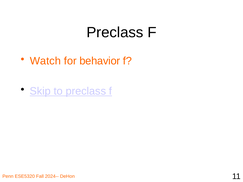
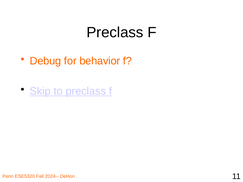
Watch: Watch -> Debug
